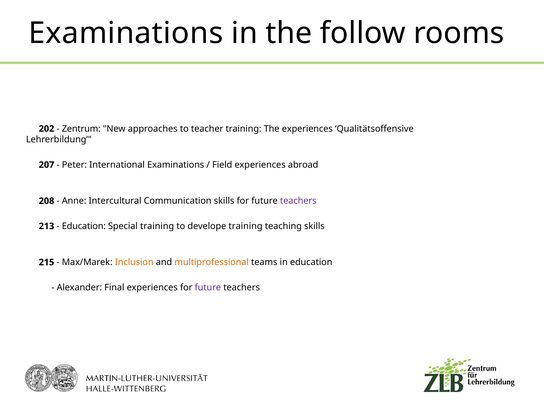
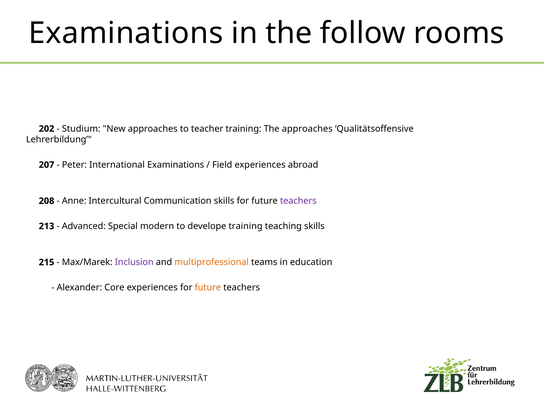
Zentrum: Zentrum -> Studium
The experiences: experiences -> approaches
Education at (84, 226): Education -> Advanced
Special training: training -> modern
Inclusion colour: orange -> purple
Final: Final -> Core
future at (208, 288) colour: purple -> orange
